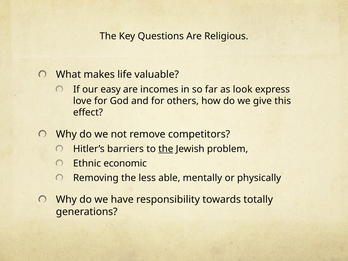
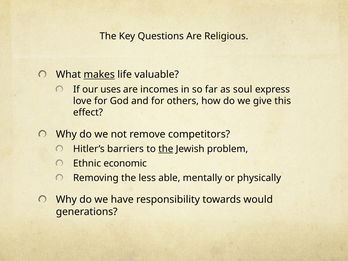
makes underline: none -> present
easy: easy -> uses
look: look -> soul
totally: totally -> would
